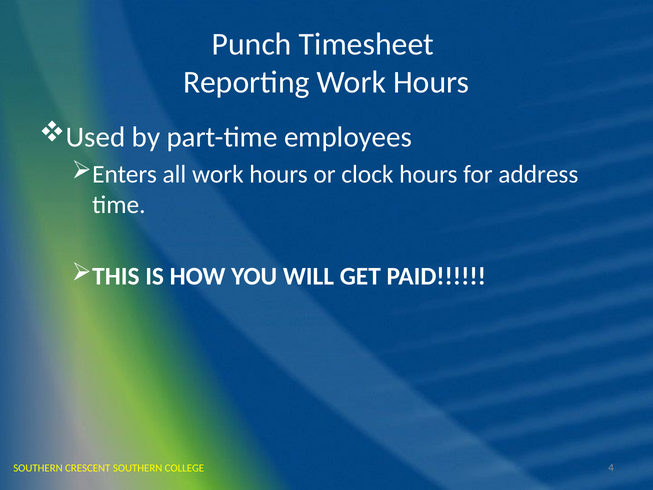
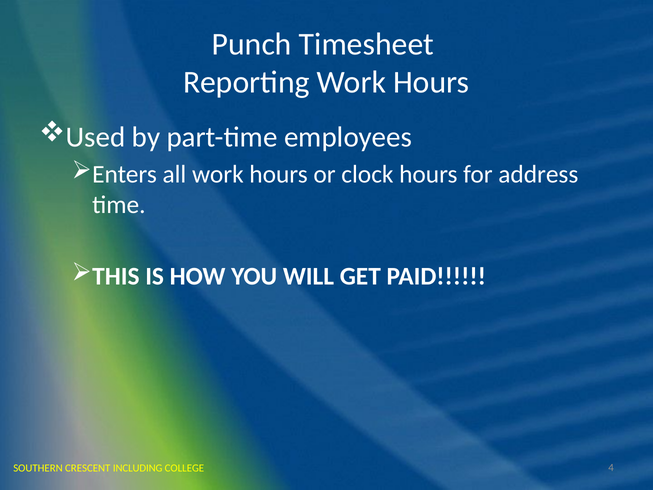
CRESCENT SOUTHERN: SOUTHERN -> INCLUDING
